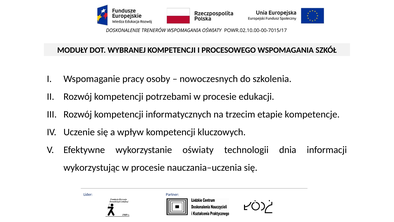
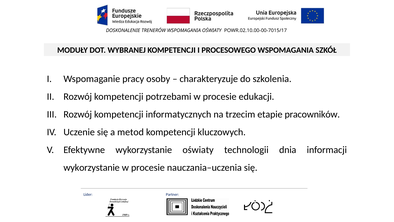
nowoczesnych: nowoczesnych -> charakteryzuje
kompetencje: kompetencje -> pracowników
wpływ: wpływ -> metod
wykorzystując at (92, 167): wykorzystując -> wykorzystanie
